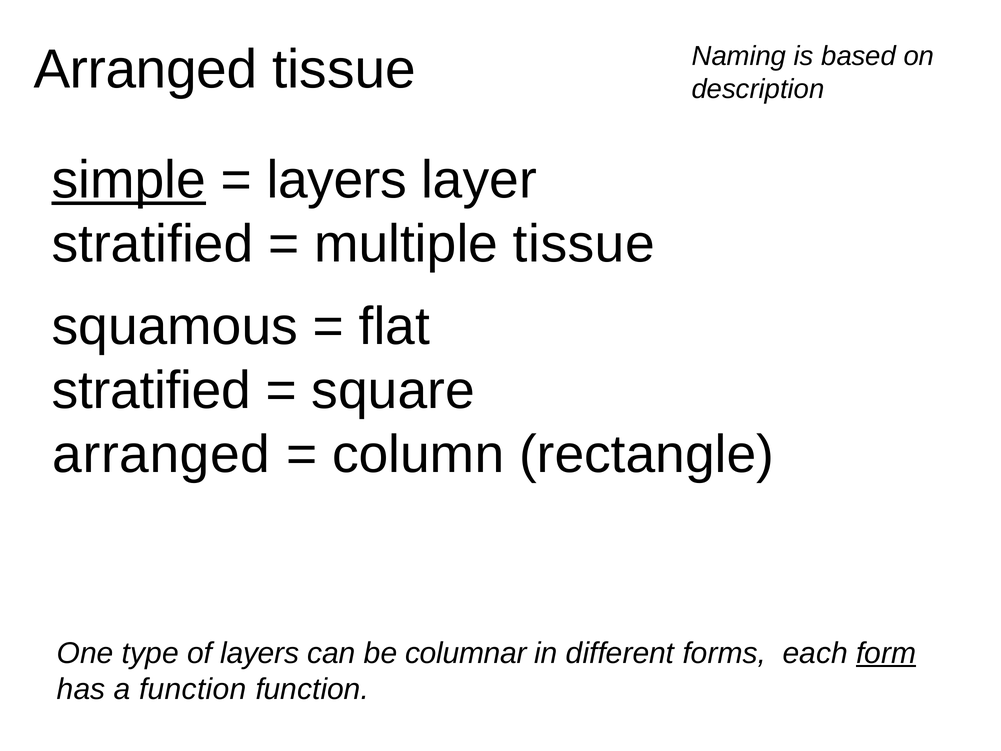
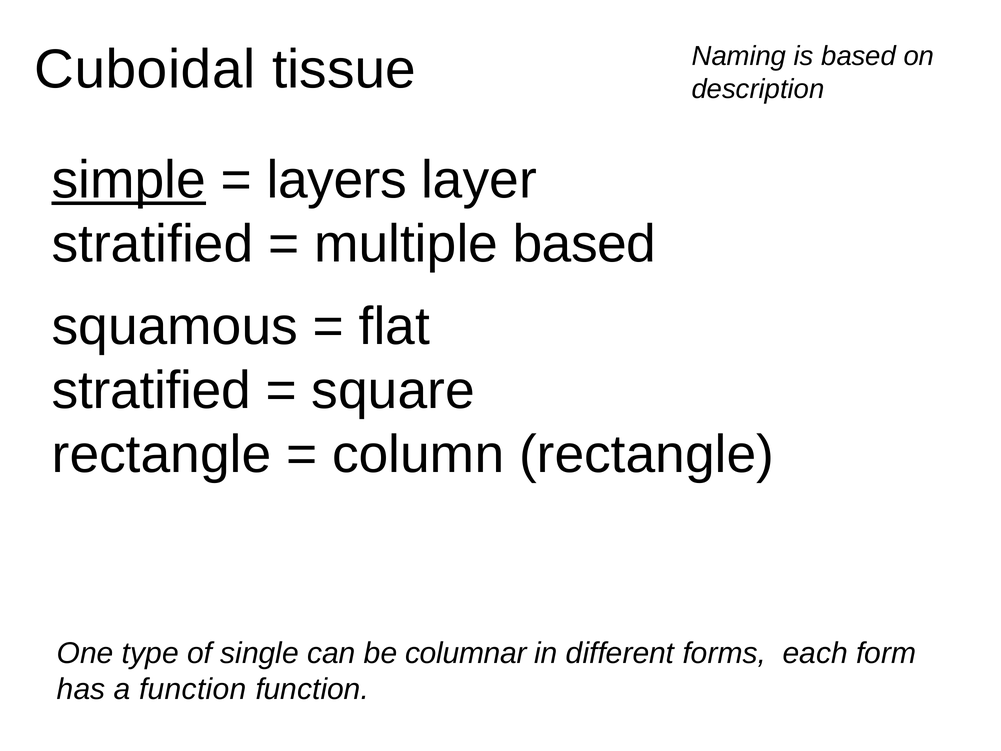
Arranged at (145, 69): Arranged -> Cuboidal
multiple tissue: tissue -> based
arranged at (161, 454): arranged -> rectangle
of layers: layers -> single
form underline: present -> none
